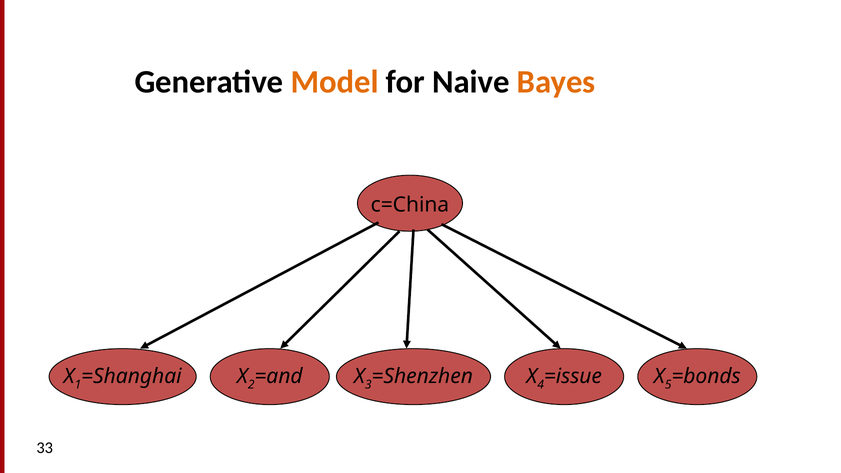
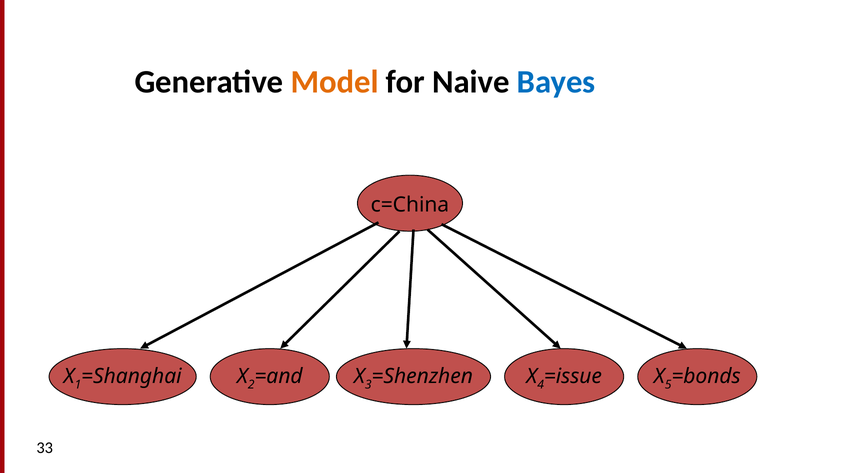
Bayes colour: orange -> blue
